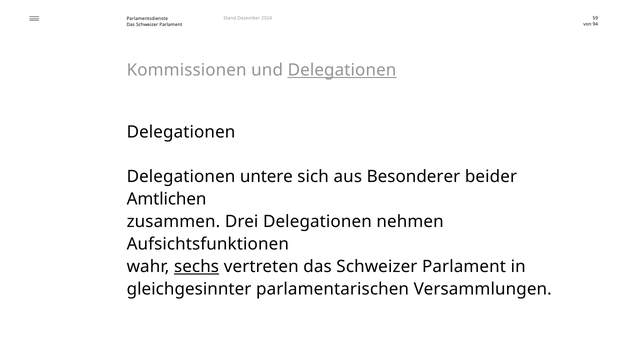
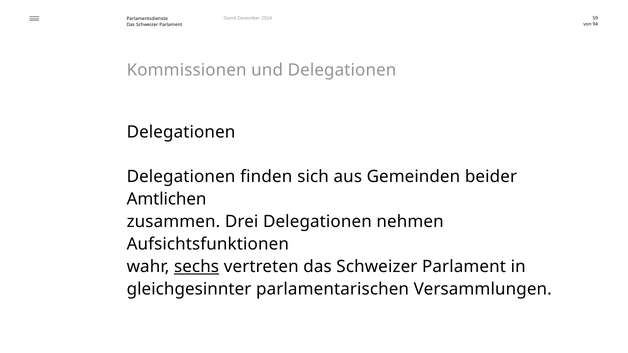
Delegationen at (342, 70) underline: present -> none
untere: untere -> finden
Besonderer: Besonderer -> Gemeinden
